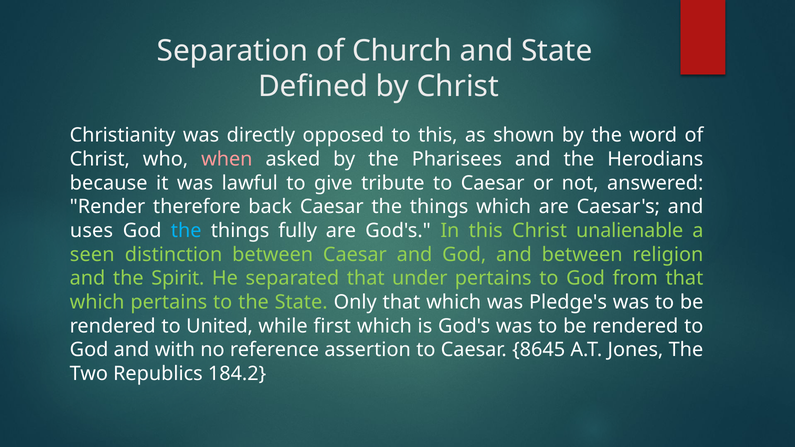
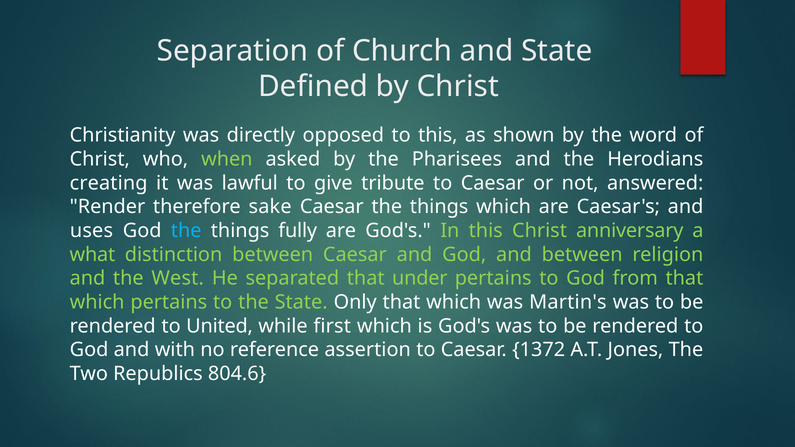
when colour: pink -> light green
because: because -> creating
back: back -> sake
unalienable: unalienable -> anniversary
seen: seen -> what
Spirit: Spirit -> West
Pledge's: Pledge's -> Martin's
8645: 8645 -> 1372
184.2: 184.2 -> 804.6
